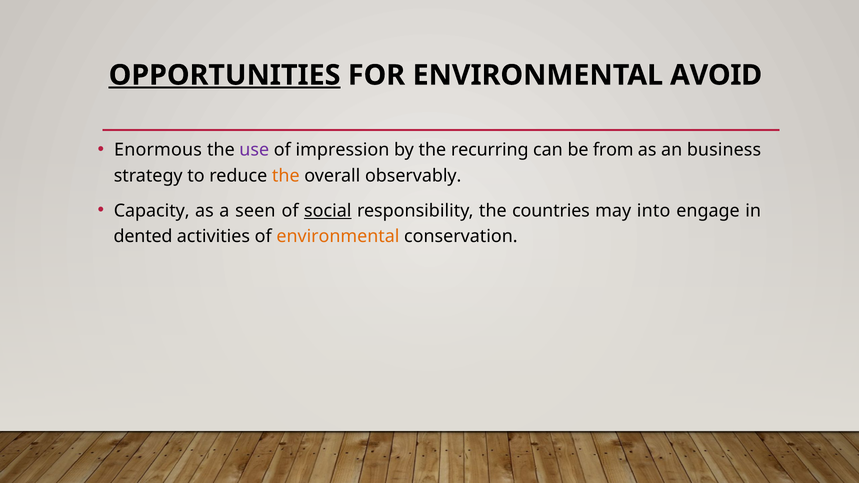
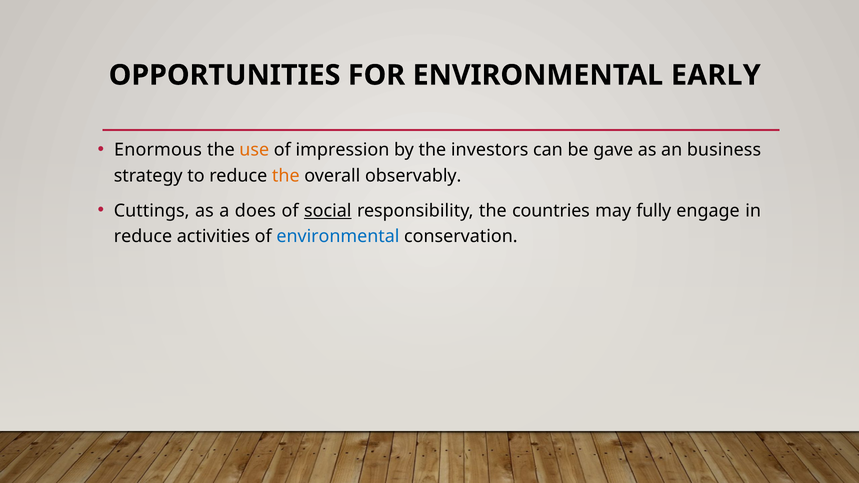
OPPORTUNITIES underline: present -> none
AVOID: AVOID -> EARLY
use colour: purple -> orange
recurring: recurring -> investors
from: from -> gave
Capacity: Capacity -> Cuttings
seen: seen -> does
into: into -> fully
dented at (143, 236): dented -> reduce
environmental at (338, 236) colour: orange -> blue
